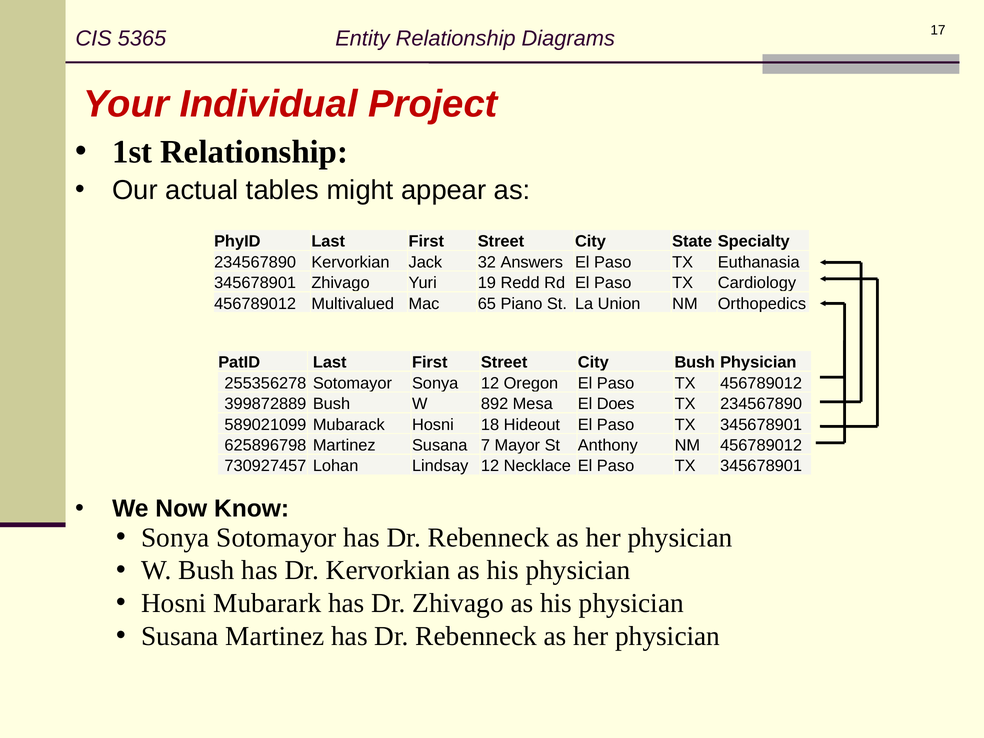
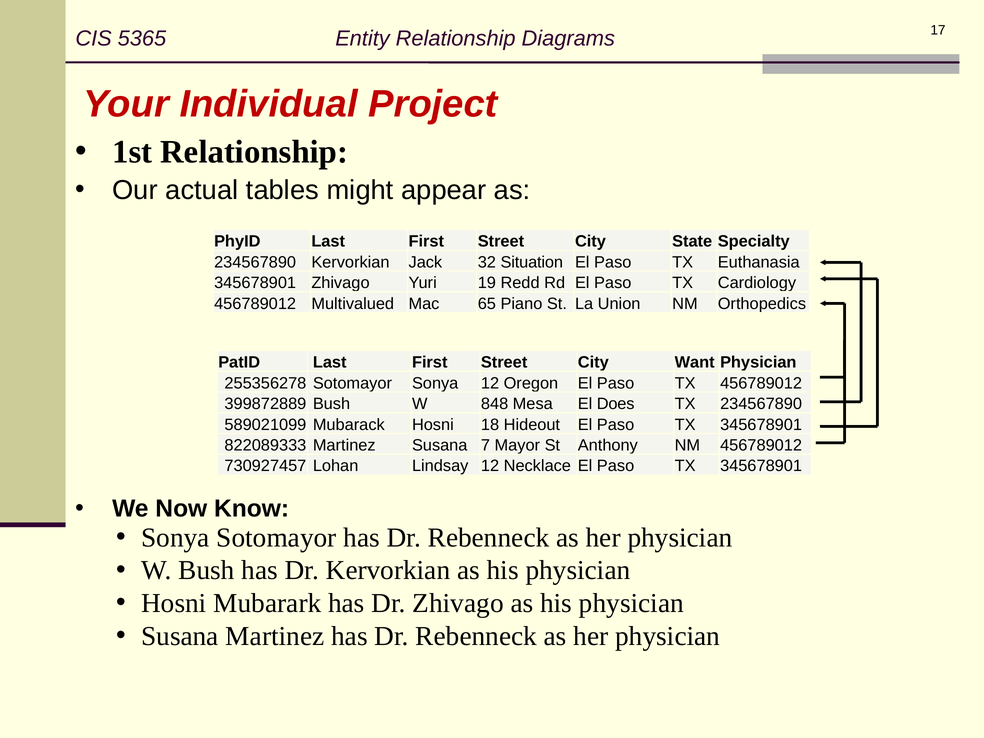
Answers: Answers -> Situation
City Bush: Bush -> Want
892: 892 -> 848
625896798: 625896798 -> 822089333
